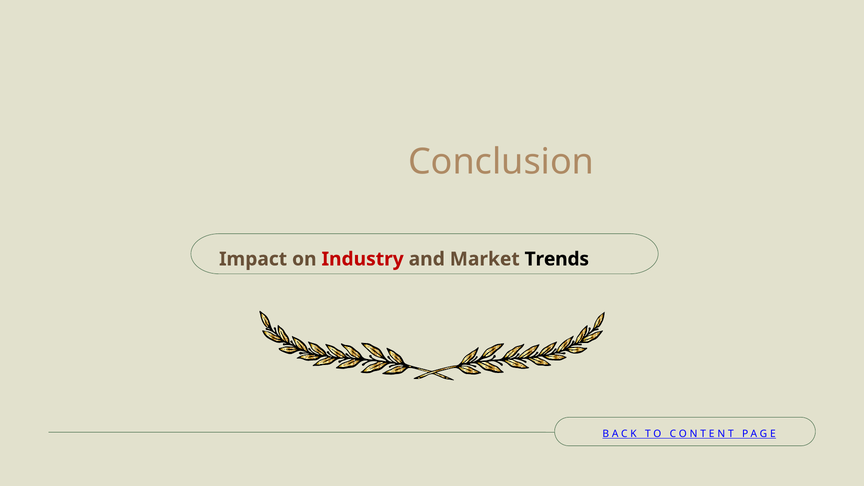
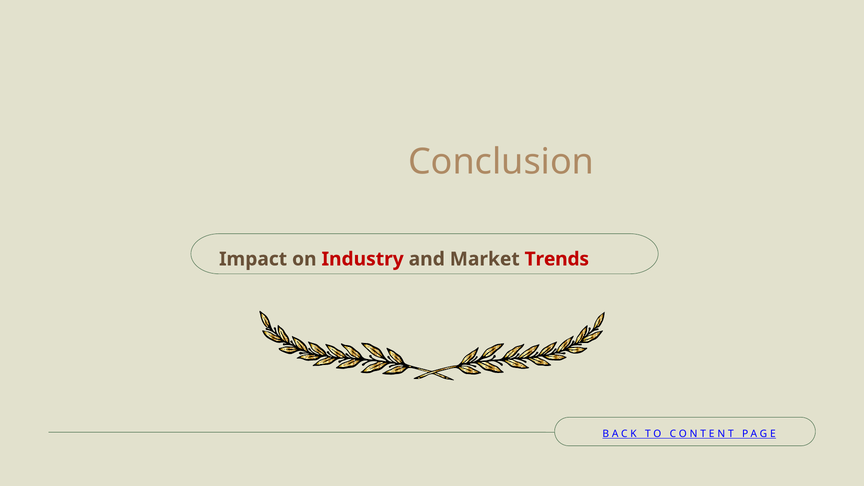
Trends colour: black -> red
